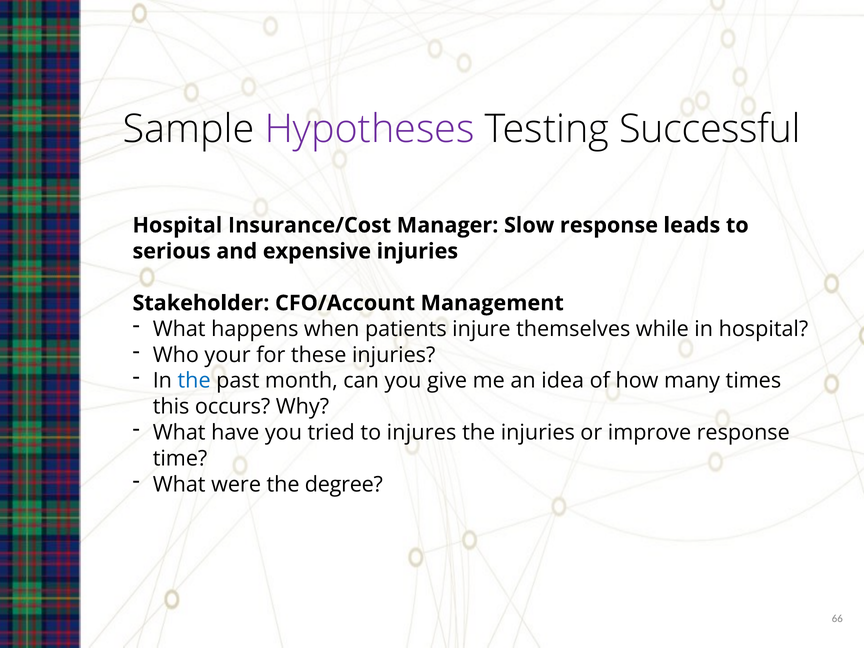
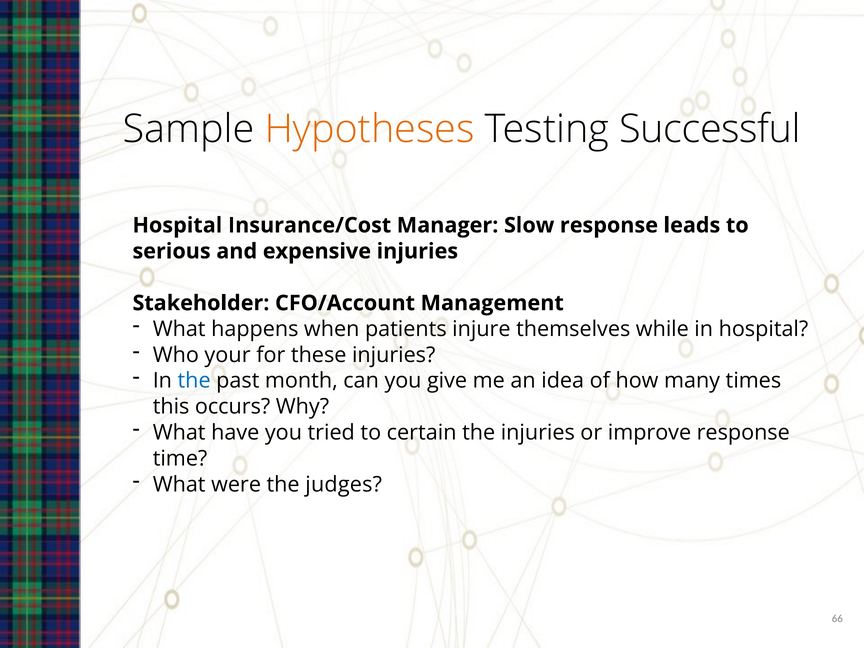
Hypotheses colour: purple -> orange
injures: injures -> certain
degree: degree -> judges
